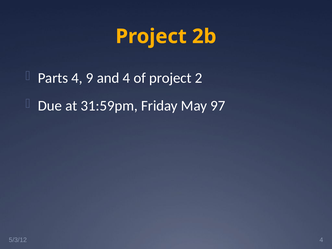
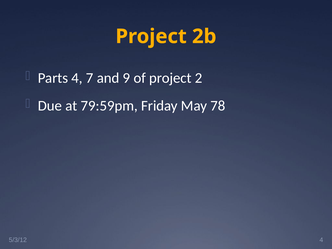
9: 9 -> 7
and 4: 4 -> 9
31:59pm: 31:59pm -> 79:59pm
97: 97 -> 78
